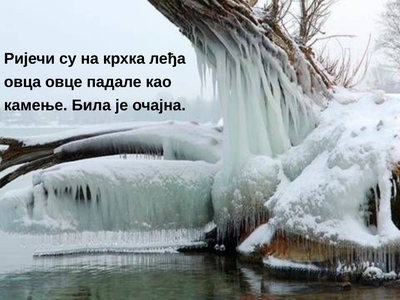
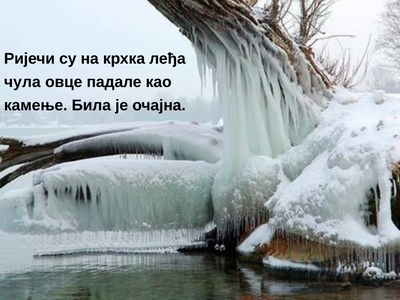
овца: овца -> чула
